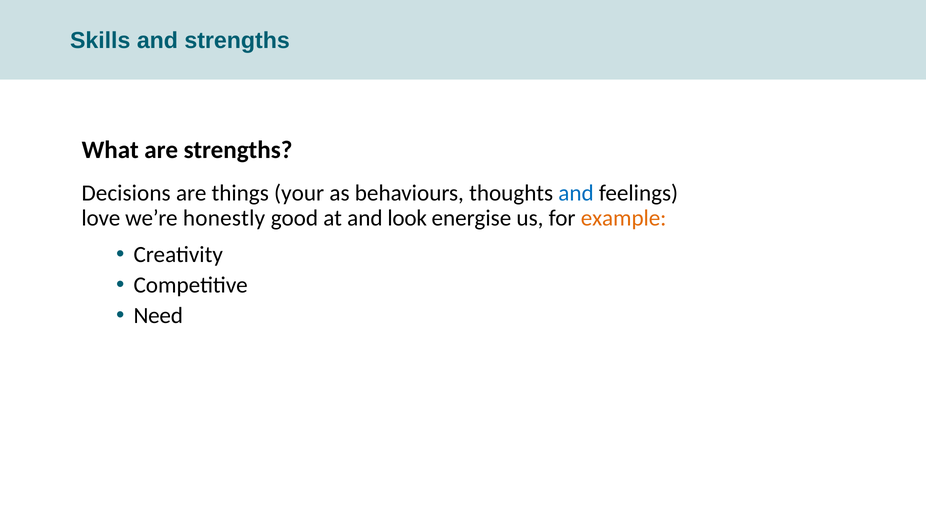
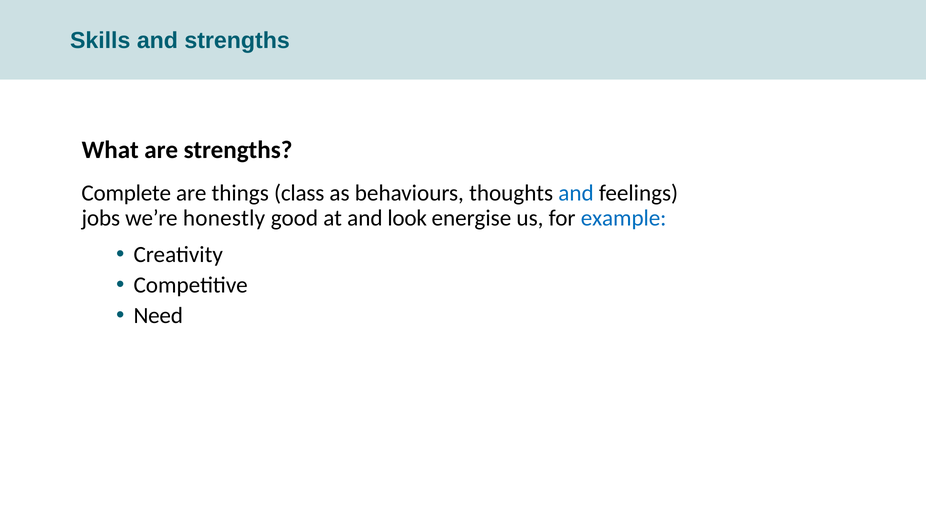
Decisions: Decisions -> Complete
your: your -> class
love: love -> jobs
example colour: orange -> blue
